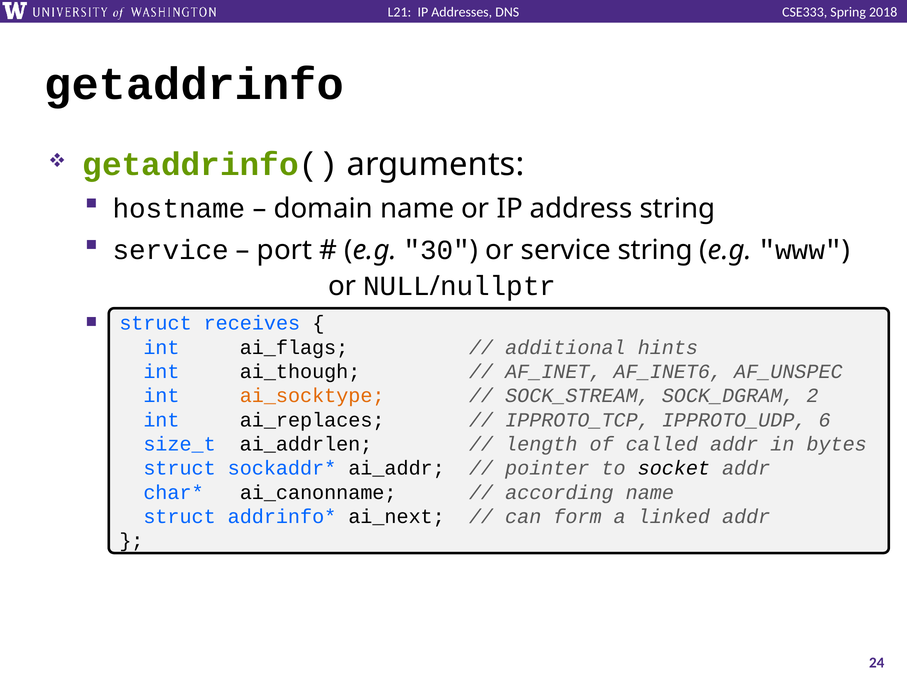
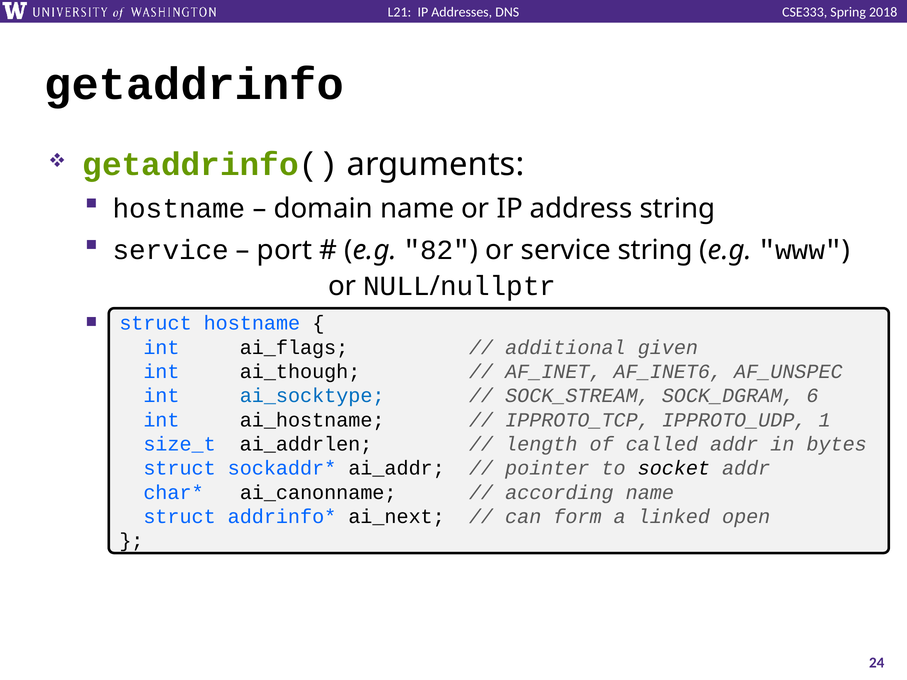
30: 30 -> 82
struct receives: receives -> hostname
hints: hints -> given
ai_socktype colour: orange -> blue
2: 2 -> 6
ai_replaces: ai_replaces -> ai_hostname
6: 6 -> 1
linked addr: addr -> open
